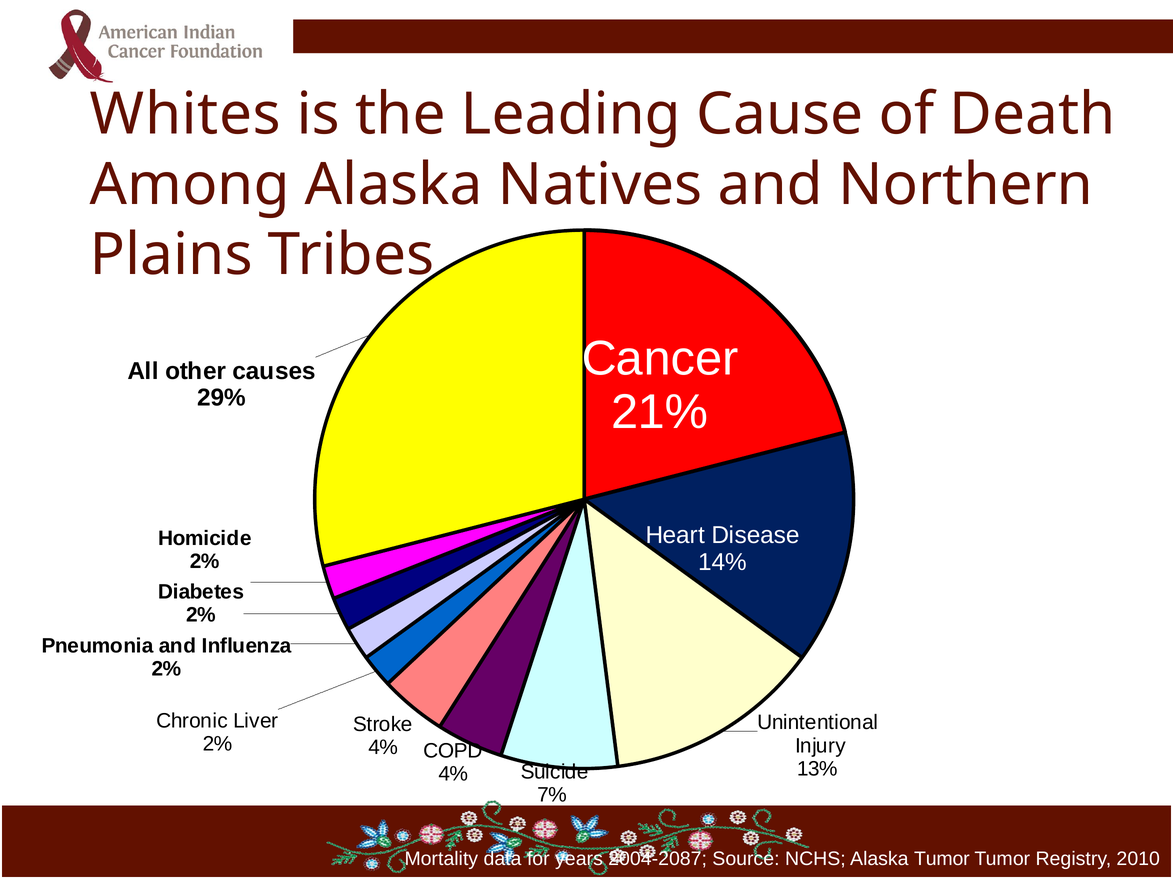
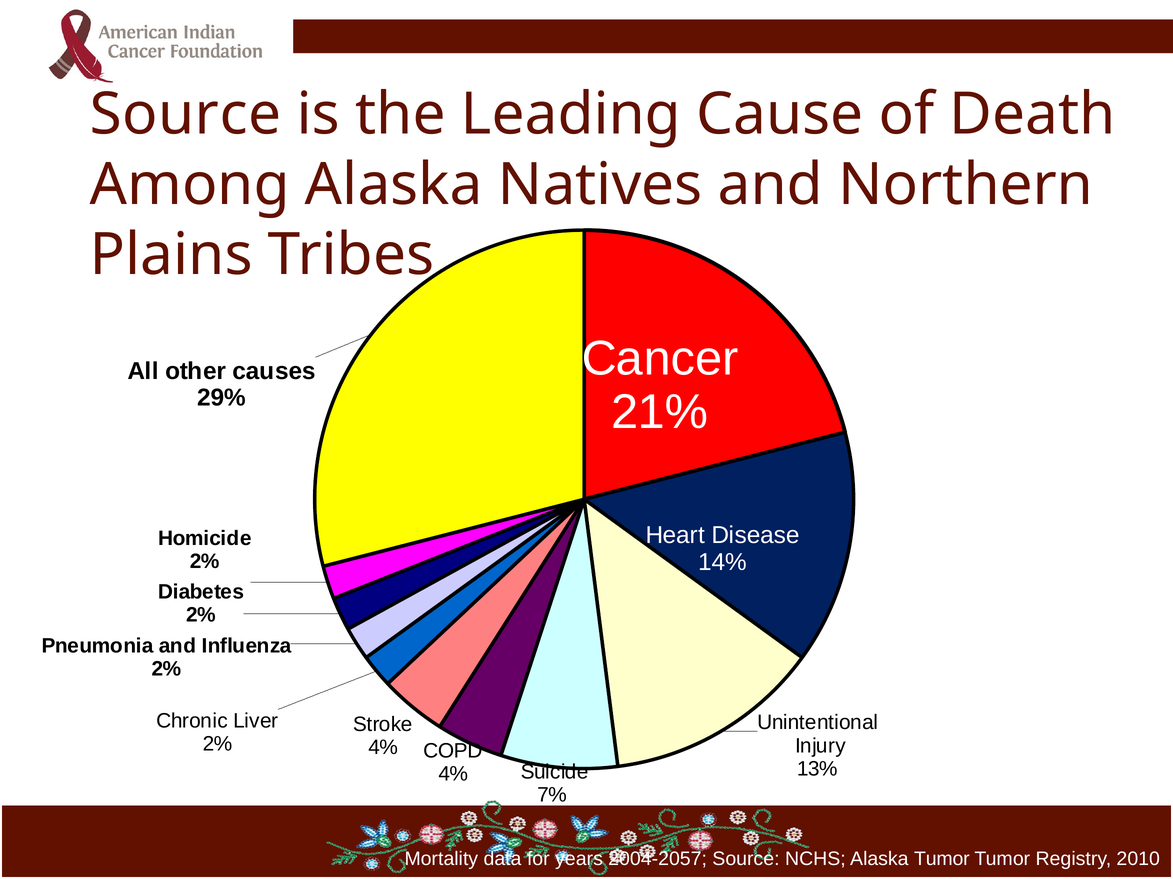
Whites at (185, 115): Whites -> Source
2004-2087: 2004-2087 -> 2004-2057
